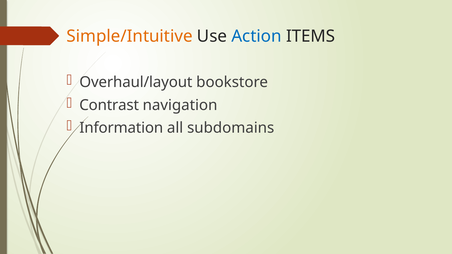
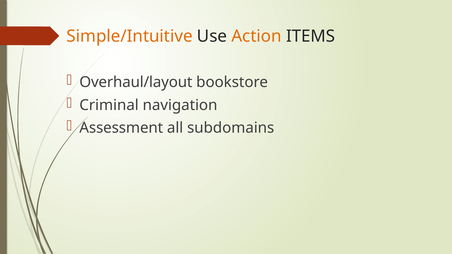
Action colour: blue -> orange
Contrast: Contrast -> Criminal
Information: Information -> Assessment
